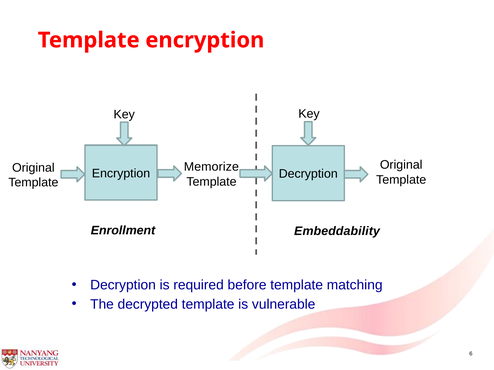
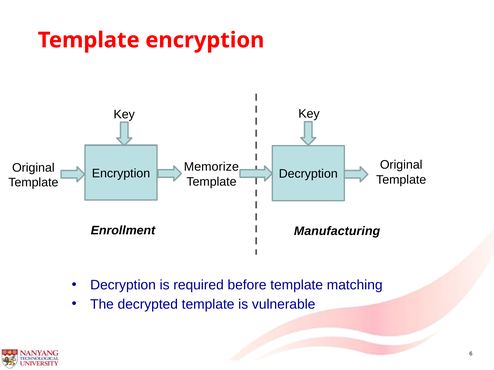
Embeddability: Embeddability -> Manufacturing
